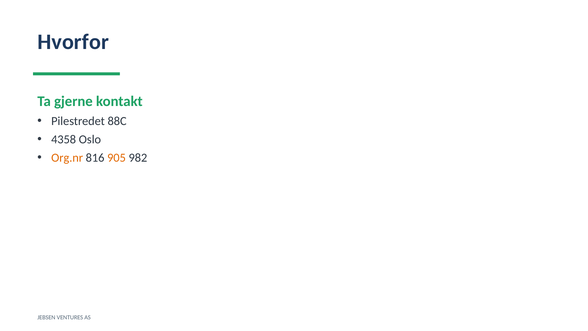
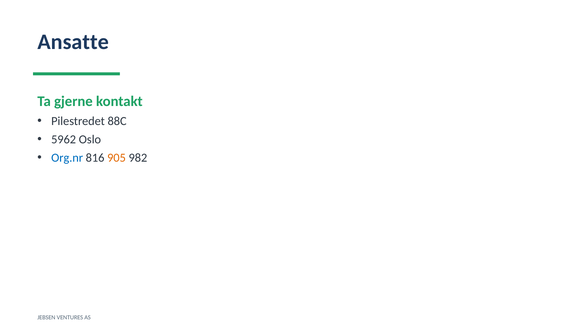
Hvorfor: Hvorfor -> Ansatte
4358: 4358 -> 5962
Org.nr colour: orange -> blue
